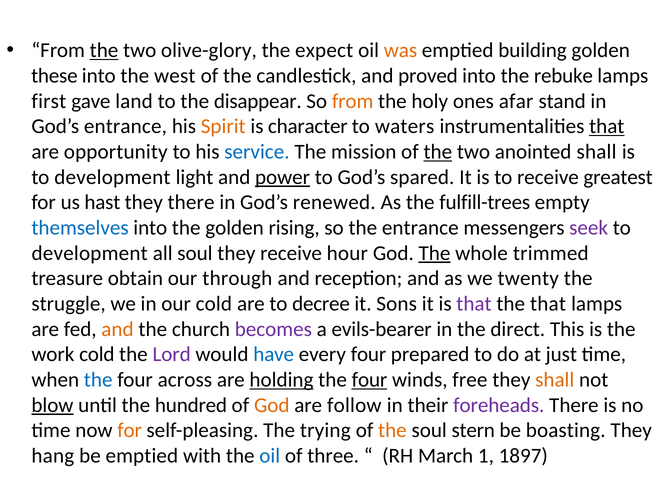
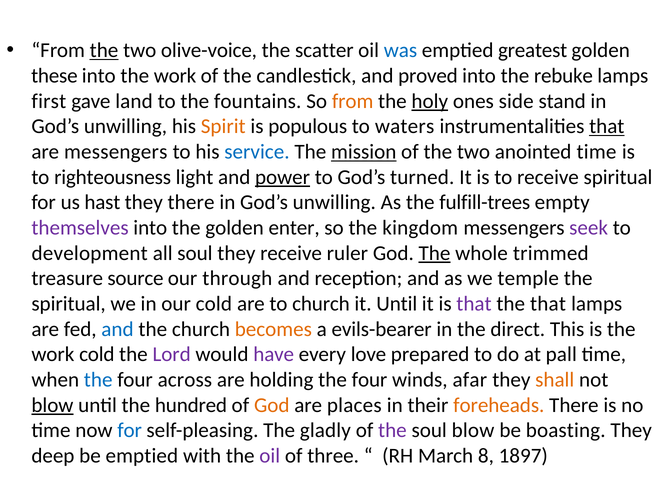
olive-glory: olive-glory -> olive-voice
expect: expect -> scatter
was colour: orange -> blue
building: building -> greatest
into the west: west -> work
disappear: disappear -> fountains
holy underline: none -> present
afar: afar -> side
entrance at (125, 126): entrance -> unwilling
character: character -> populous
are opportunity: opportunity -> messengers
mission underline: none -> present
the at (438, 152) underline: present -> none
anointed shall: shall -> time
development at (112, 177): development -> righteousness
spared: spared -> turned
receive greatest: greatest -> spiritual
renewed at (334, 202): renewed -> unwilling
themselves colour: blue -> purple
rising: rising -> enter
the entrance: entrance -> kingdom
hour: hour -> ruler
obtain: obtain -> source
twenty: twenty -> temple
struggle at (69, 304): struggle -> spiritual
to decree: decree -> church
it Sons: Sons -> Until
and at (117, 329) colour: orange -> blue
becomes colour: purple -> orange
have colour: blue -> purple
every four: four -> love
just: just -> pall
holding underline: present -> none
four at (370, 380) underline: present -> none
free: free -> afar
follow: follow -> places
foreheads colour: purple -> orange
for at (130, 430) colour: orange -> blue
trying: trying -> gladly
the at (392, 430) colour: orange -> purple
soul stern: stern -> blow
hang: hang -> deep
oil at (270, 456) colour: blue -> purple
1: 1 -> 8
